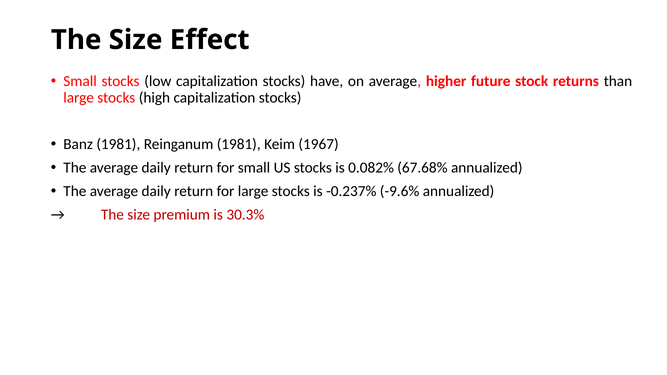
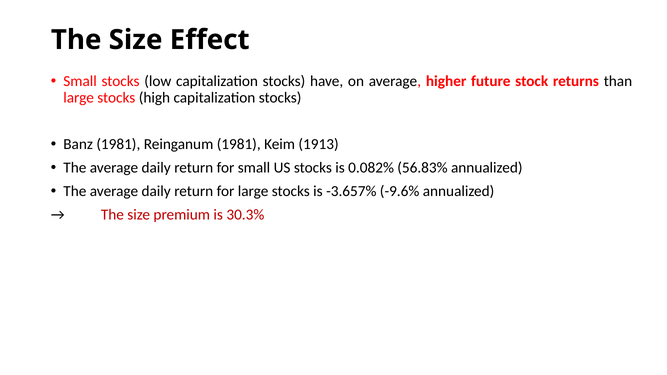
1967: 1967 -> 1913
67.68%: 67.68% -> 56.83%
-0.237%: -0.237% -> -3.657%
